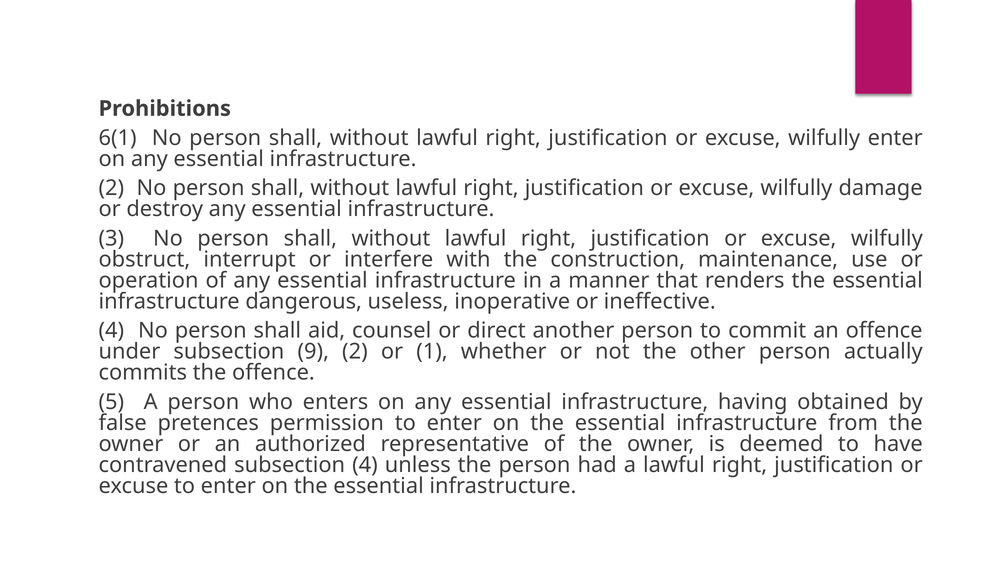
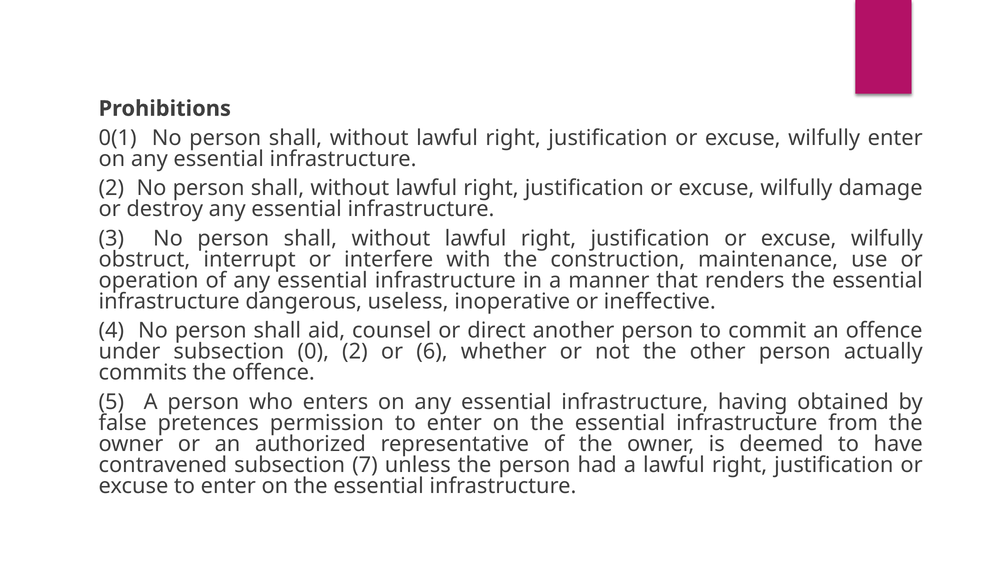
6(1: 6(1 -> 0(1
9: 9 -> 0
1: 1 -> 6
subsection 4: 4 -> 7
